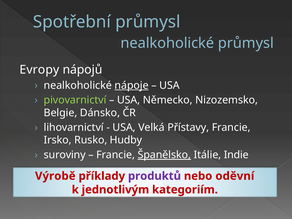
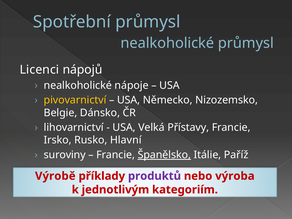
Evropy: Evropy -> Licenci
nápoje underline: present -> none
pivovarnictví colour: light green -> yellow
Hudby: Hudby -> Hlavní
Indie: Indie -> Paříž
oděvní: oděvní -> výroba
